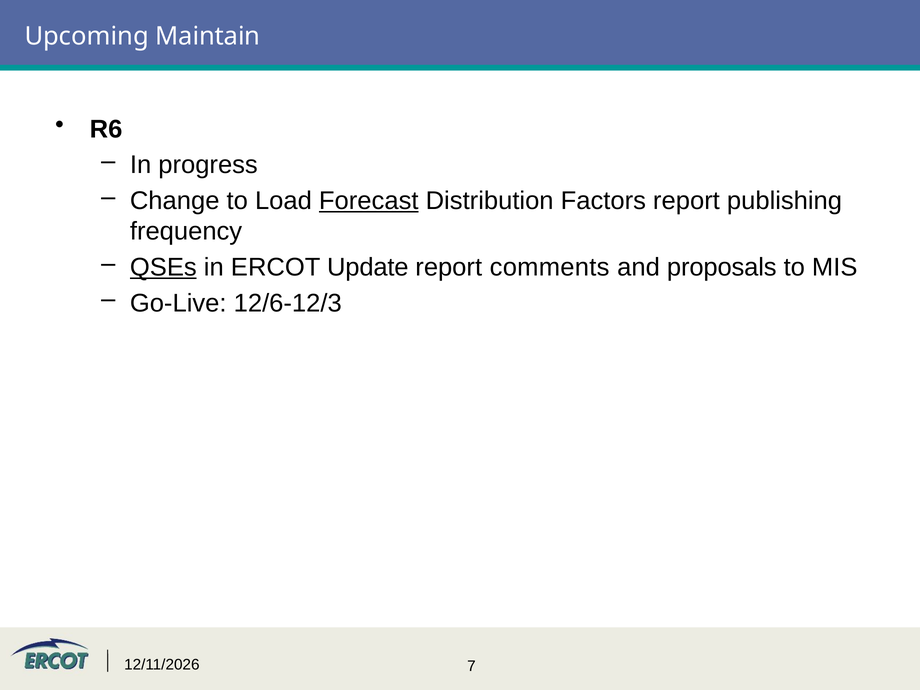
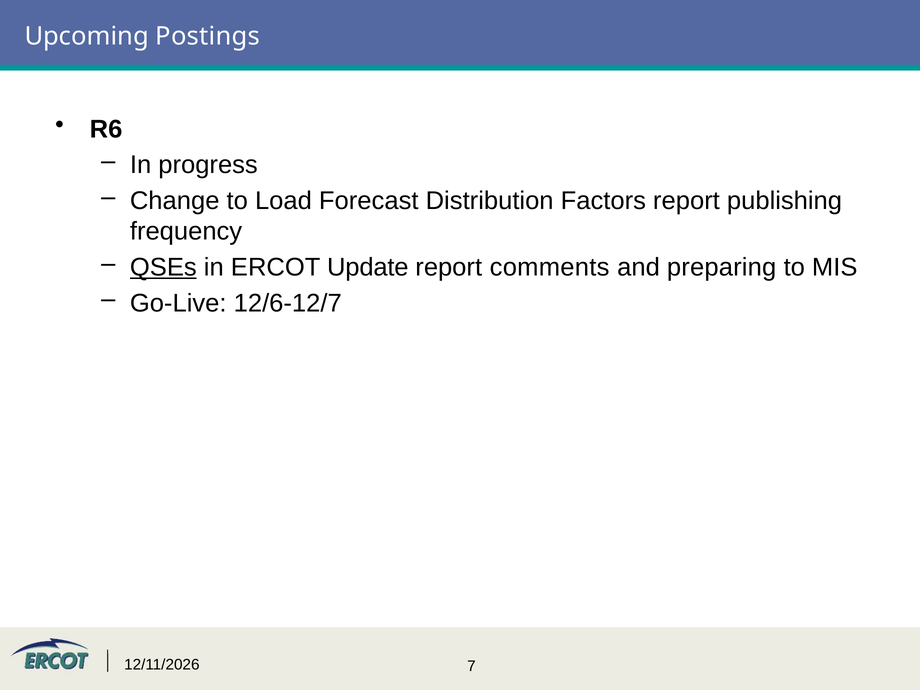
Maintain: Maintain -> Postings
Forecast underline: present -> none
proposals: proposals -> preparing
12/6-12/3: 12/6-12/3 -> 12/6-12/7
